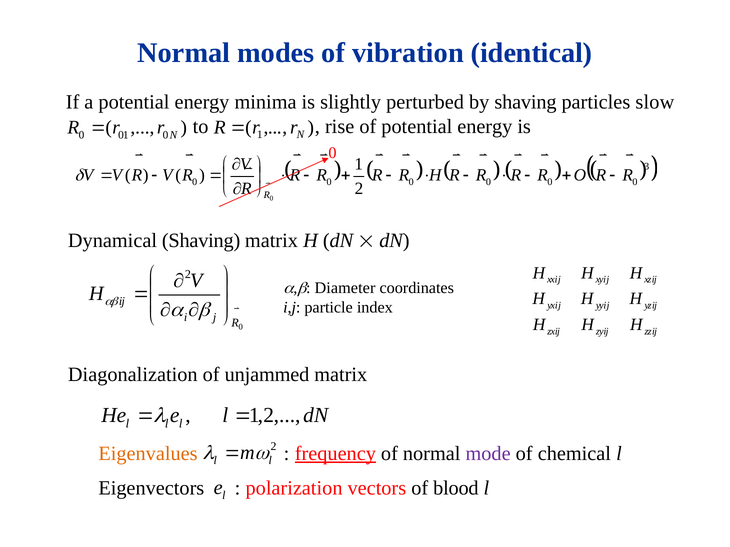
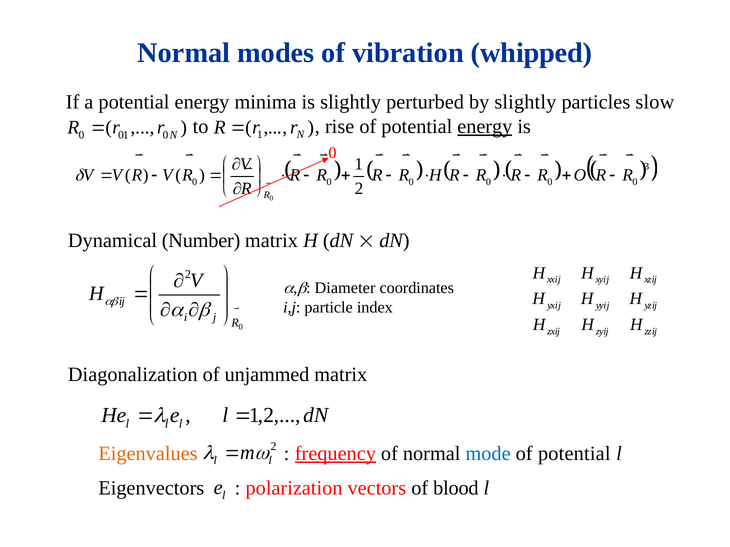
identical: identical -> whipped
by shaving: shaving -> slightly
energy at (485, 127) underline: none -> present
Dynamical Shaving: Shaving -> Number
mode colour: purple -> blue
chemical at (574, 454): chemical -> potential
